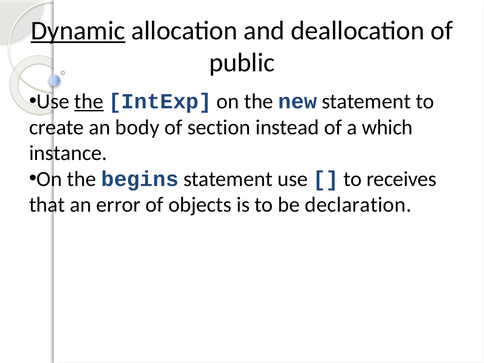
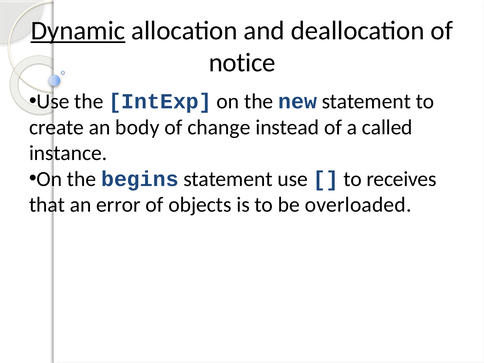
public: public -> notice
the at (89, 102) underline: present -> none
section: section -> change
which: which -> called
declaration: declaration -> overloaded
